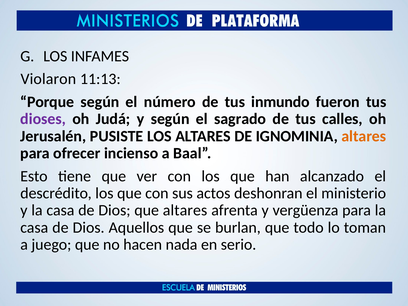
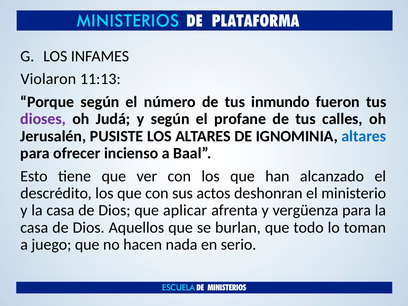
sagrado: sagrado -> profane
altares at (364, 136) colour: orange -> blue
que altares: altares -> aplicar
